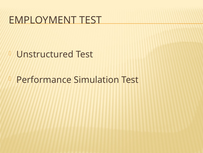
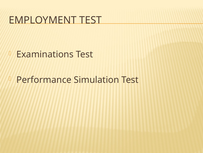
Unstructured: Unstructured -> Examinations
